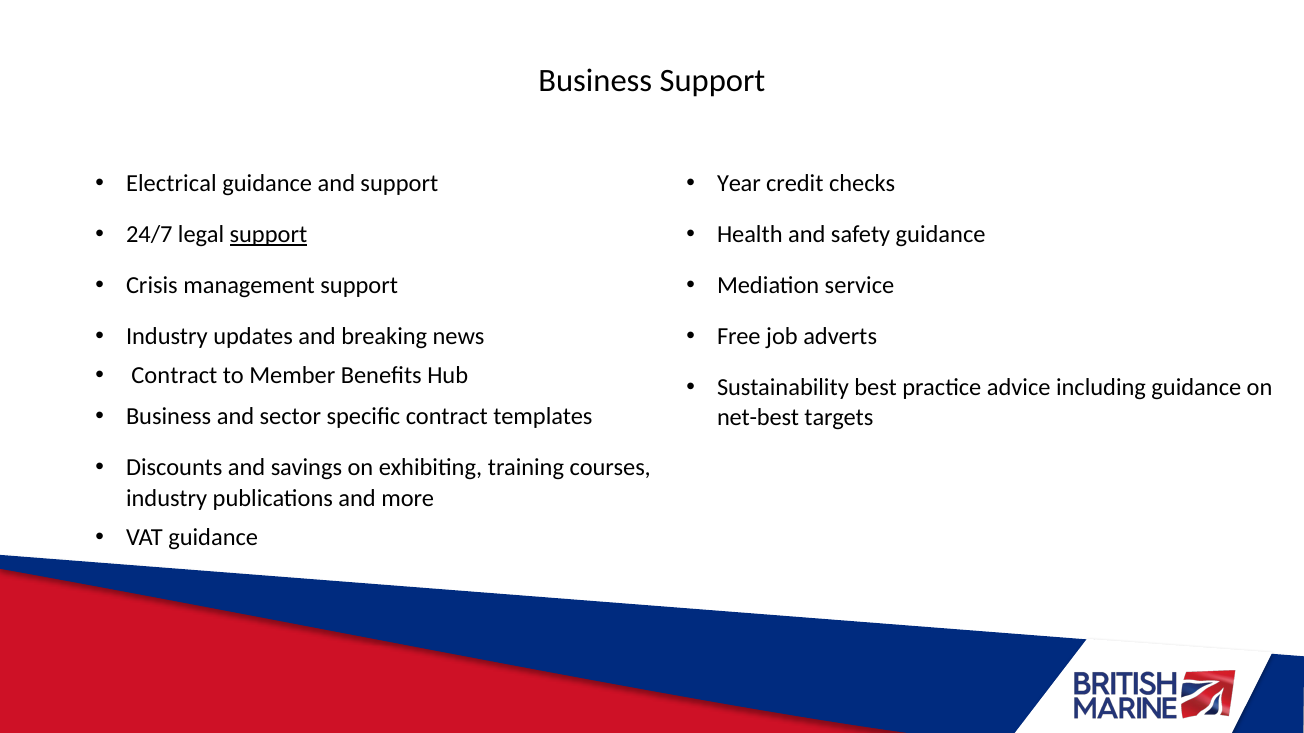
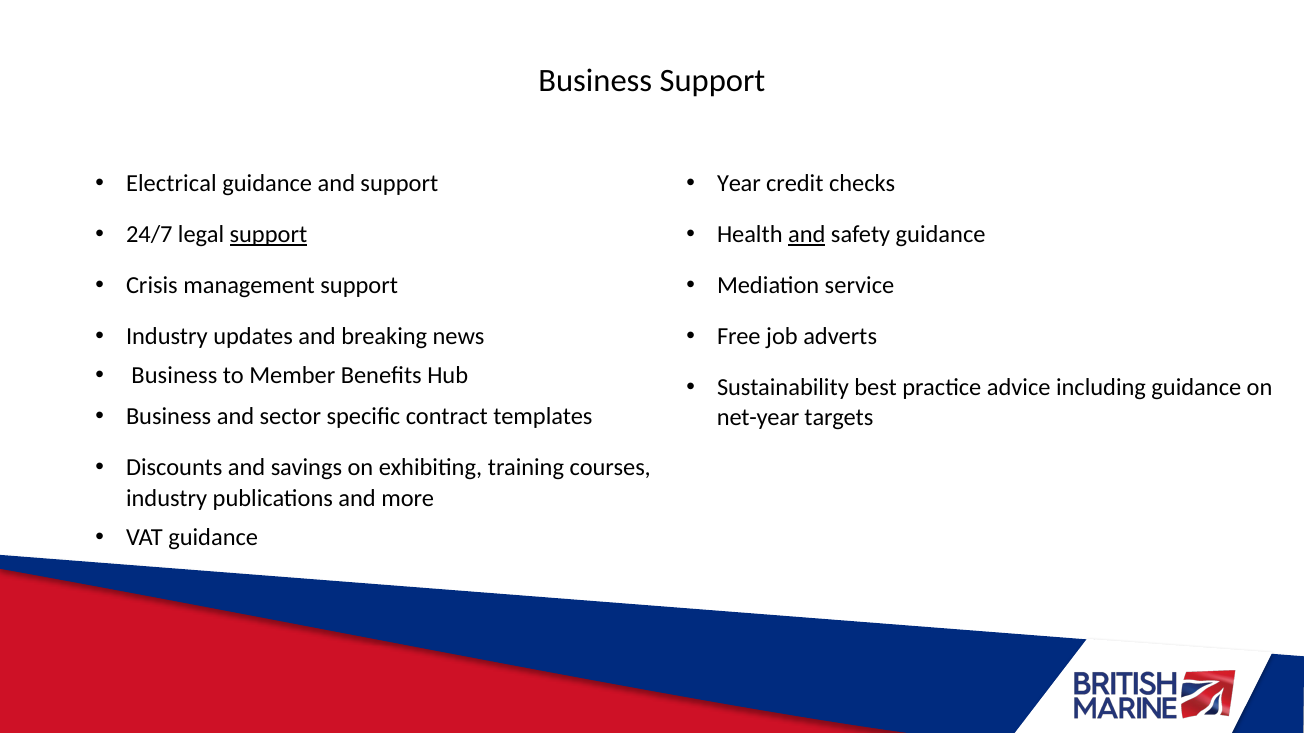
and at (807, 235) underline: none -> present
Contract at (174, 376): Contract -> Business
net-best: net-best -> net-year
